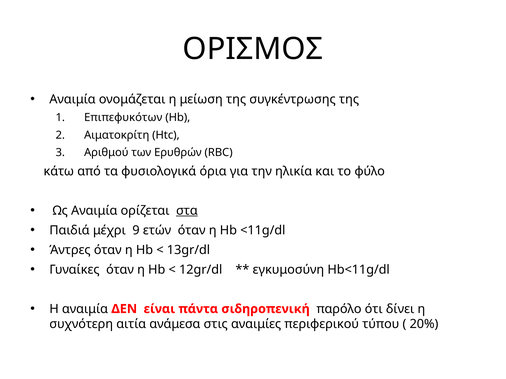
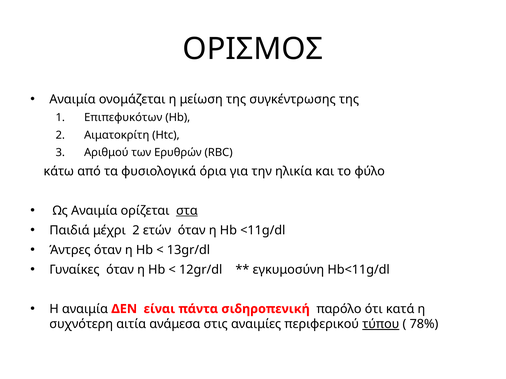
μέχρι 9: 9 -> 2
δίνει: δίνει -> κατά
τύπου underline: none -> present
20%: 20% -> 78%
